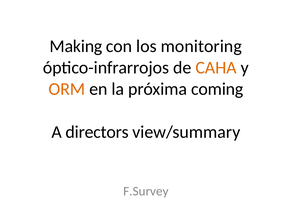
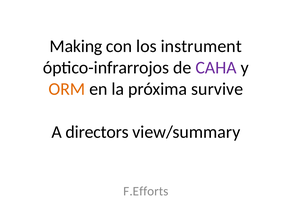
monitoring: monitoring -> instrument
CAHA colour: orange -> purple
coming: coming -> survive
F.Survey: F.Survey -> F.Efforts
